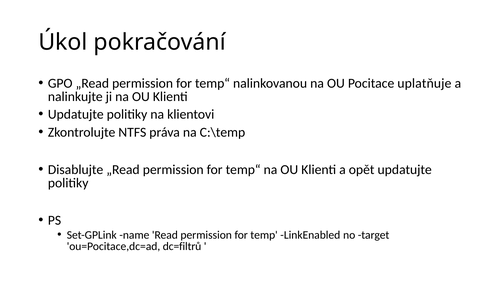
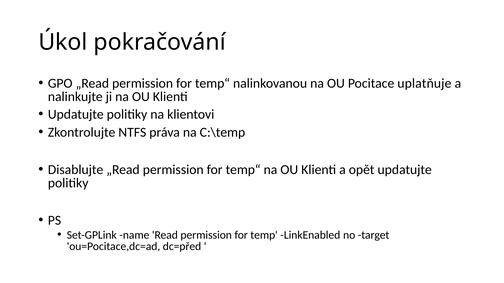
dc=filtrů: dc=filtrů -> dc=před
